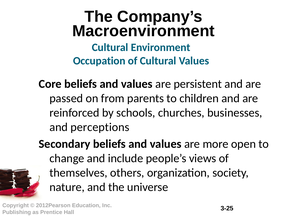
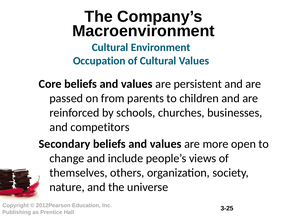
perceptions: perceptions -> competitors
